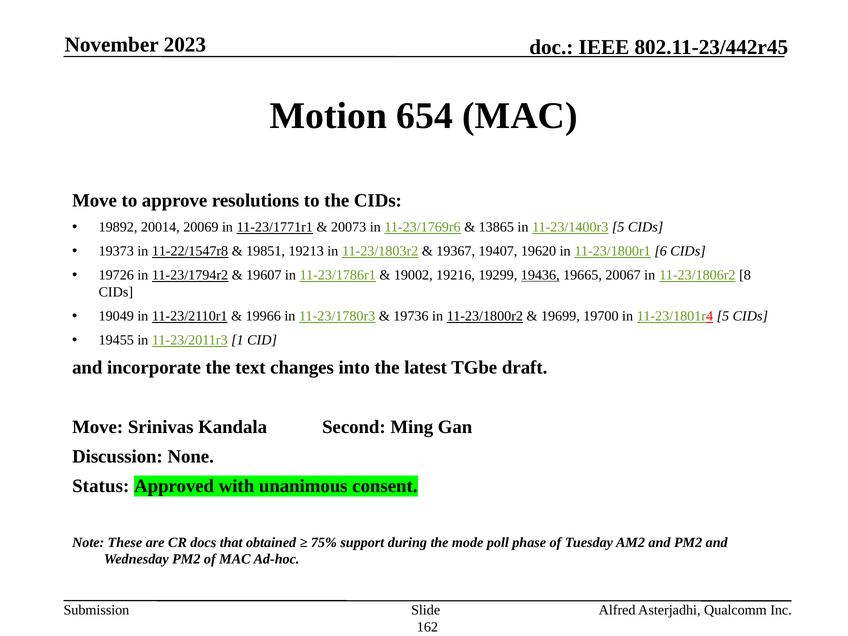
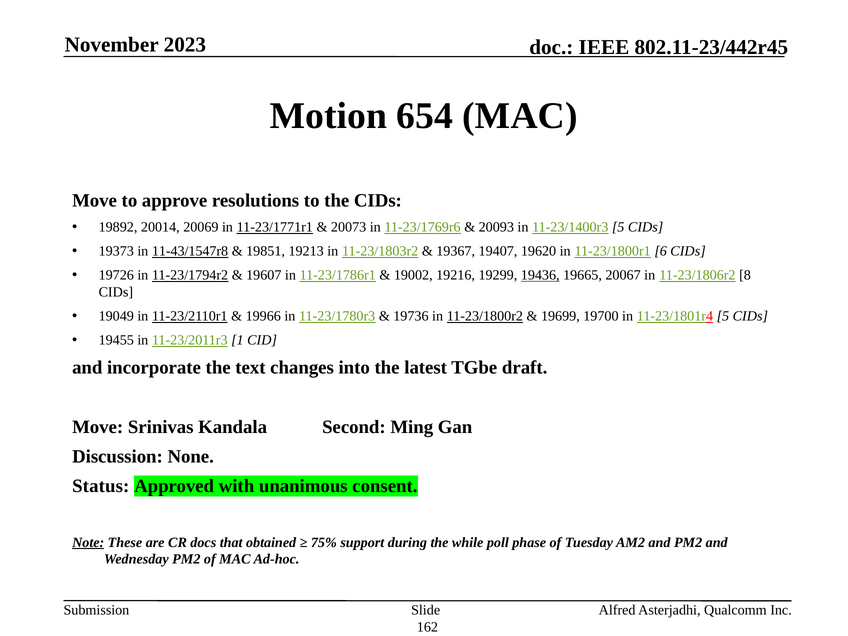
13865: 13865 -> 20093
11-22/1547r8: 11-22/1547r8 -> 11-43/1547r8
Note underline: none -> present
mode: mode -> while
